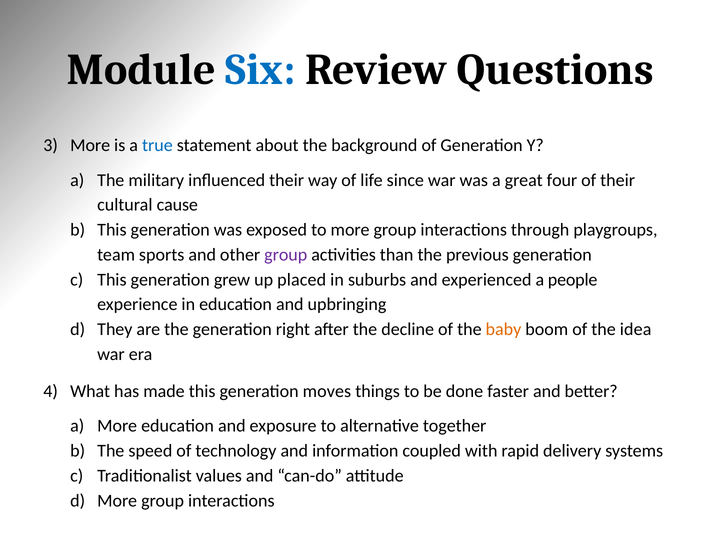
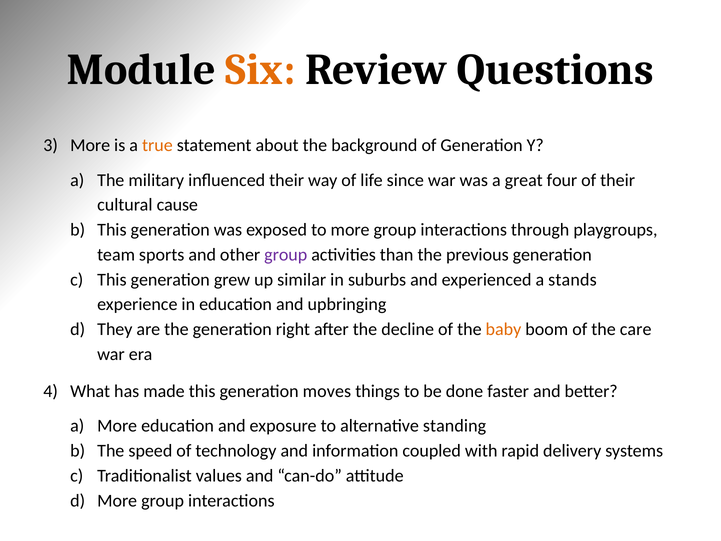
Six colour: blue -> orange
true colour: blue -> orange
placed: placed -> similar
people: people -> stands
idea: idea -> care
together: together -> standing
